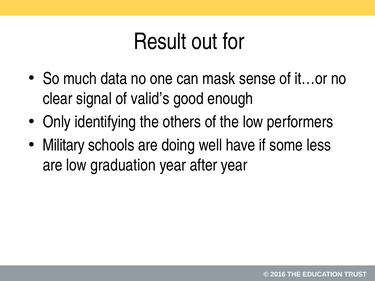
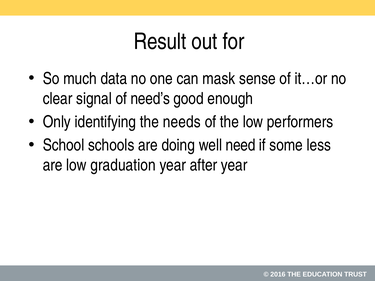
valid’s: valid’s -> need’s
others: others -> needs
Military: Military -> School
have: have -> need
